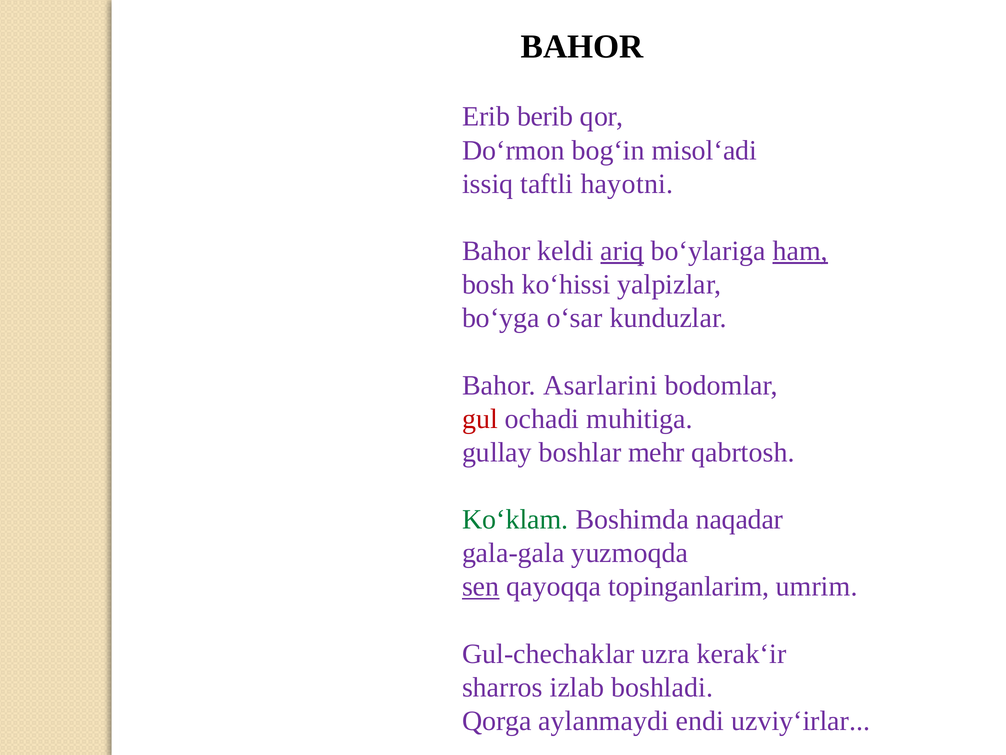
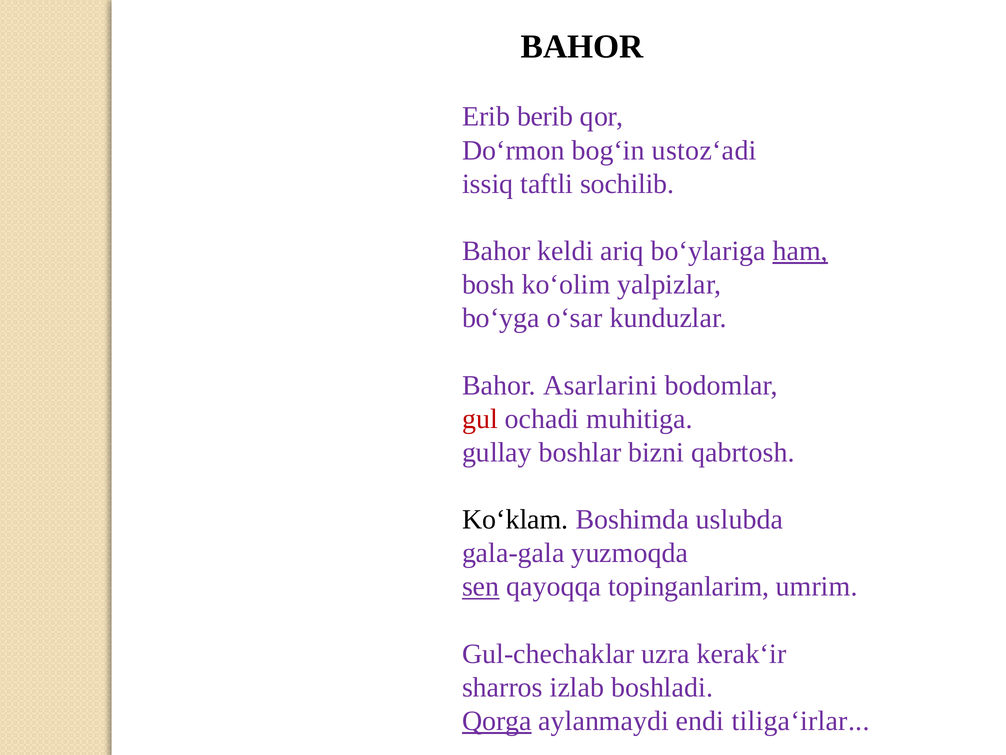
misol‘adi: misol‘adi -> ustoz‘adi
hayotni: hayotni -> sochilib
ariq underline: present -> none
ko‘hissi: ko‘hissi -> ko‘olim
mehr: mehr -> bizni
Ko‘klam colour: green -> black
naqadar: naqadar -> uslubda
Qorga underline: none -> present
uzviy‘irlar: uzviy‘irlar -> tiliga‘irlar
